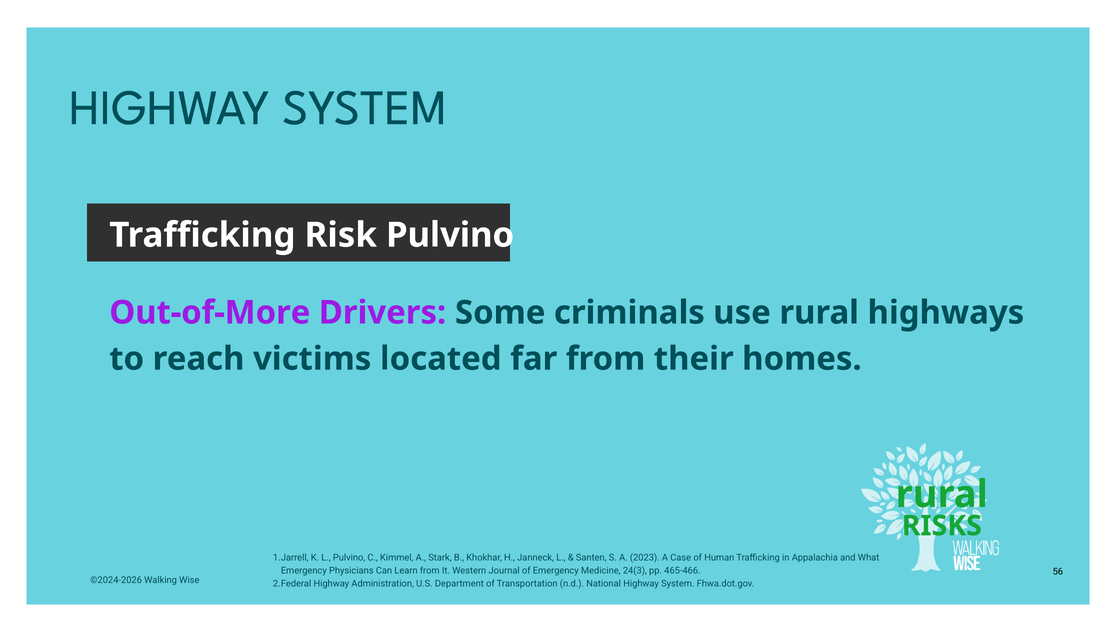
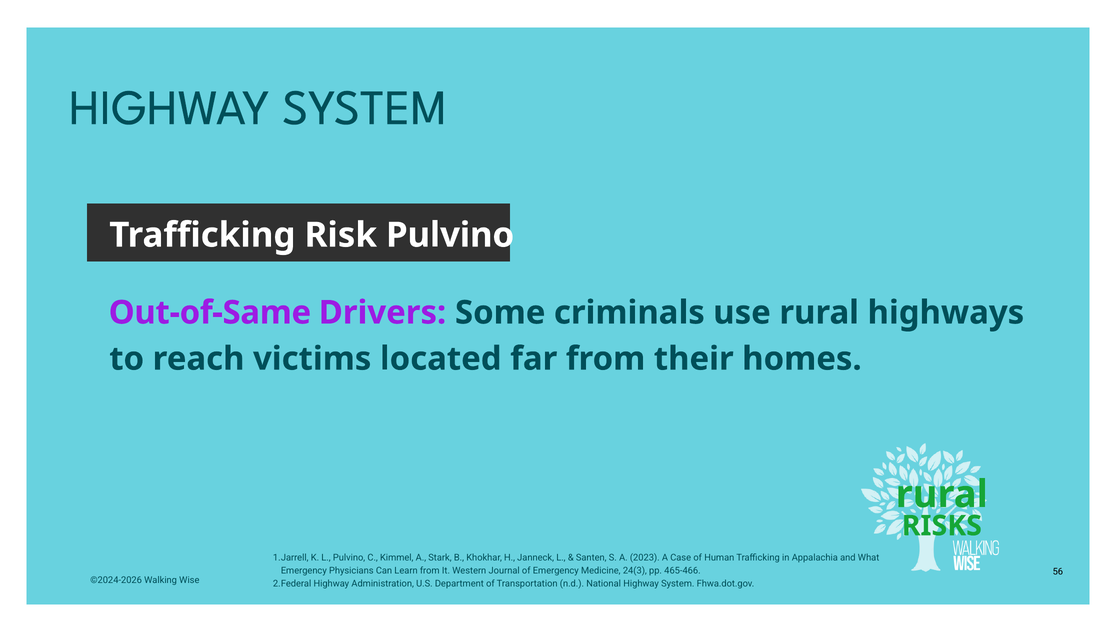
Out-of-More: Out-of-More -> Out-of-Same
